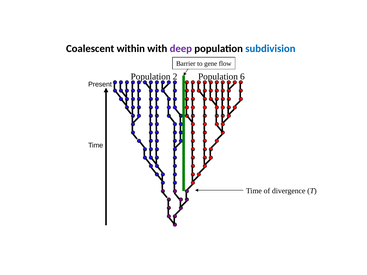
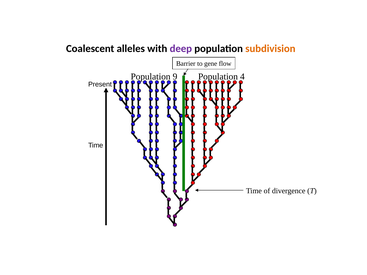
within: within -> alleles
subdivision colour: blue -> orange
2: 2 -> 9
6: 6 -> 4
